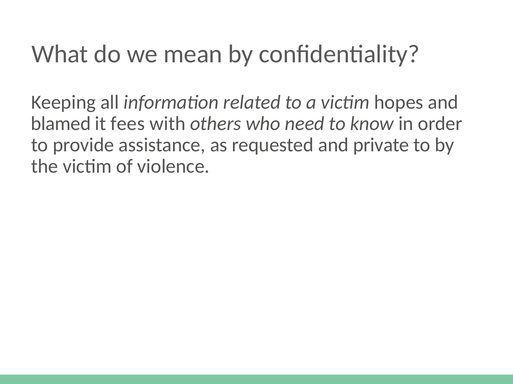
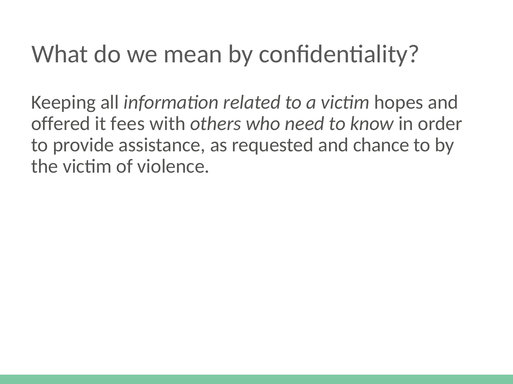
blamed: blamed -> offered
private: private -> chance
